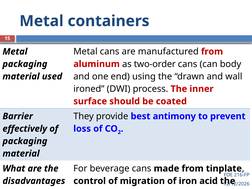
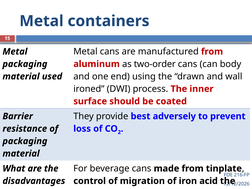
antimony: antimony -> adversely
effectively: effectively -> resistance
